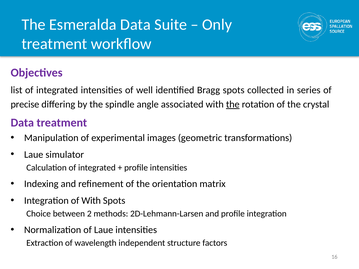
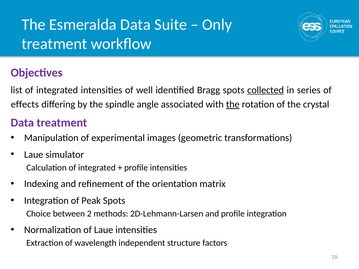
collected underline: none -> present
precise: precise -> effects
of With: With -> Peak
